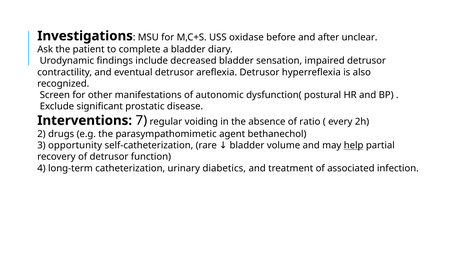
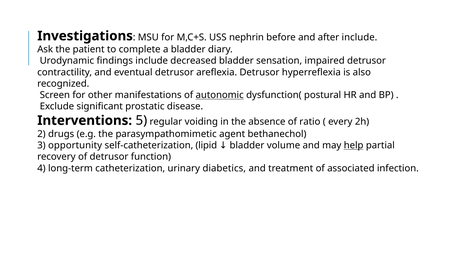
oxidase: oxidase -> nephrin
after unclear: unclear -> include
autonomic underline: none -> present
7: 7 -> 5
rare: rare -> lipid
